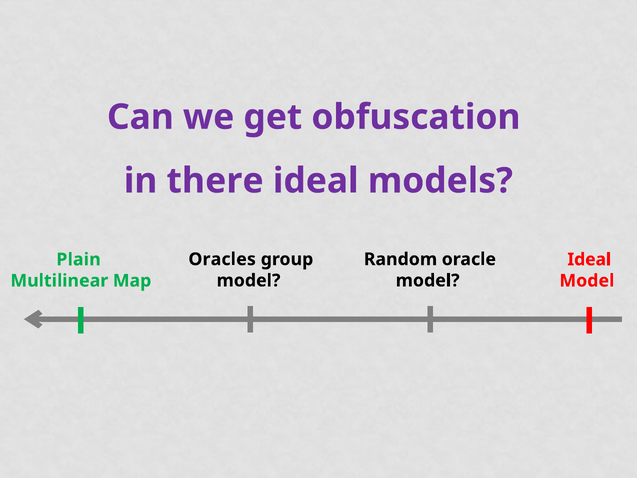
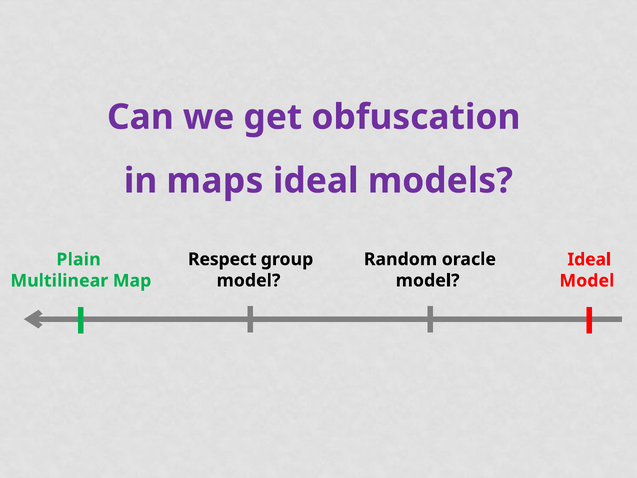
there: there -> maps
Oracles: Oracles -> Respect
